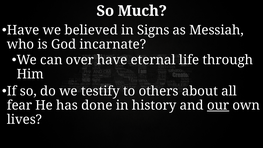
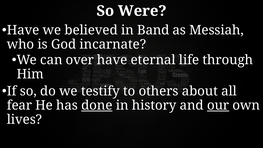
Much: Much -> Were
Signs: Signs -> Band
done underline: none -> present
